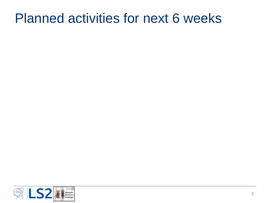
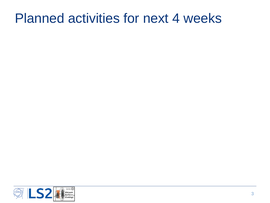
6: 6 -> 4
